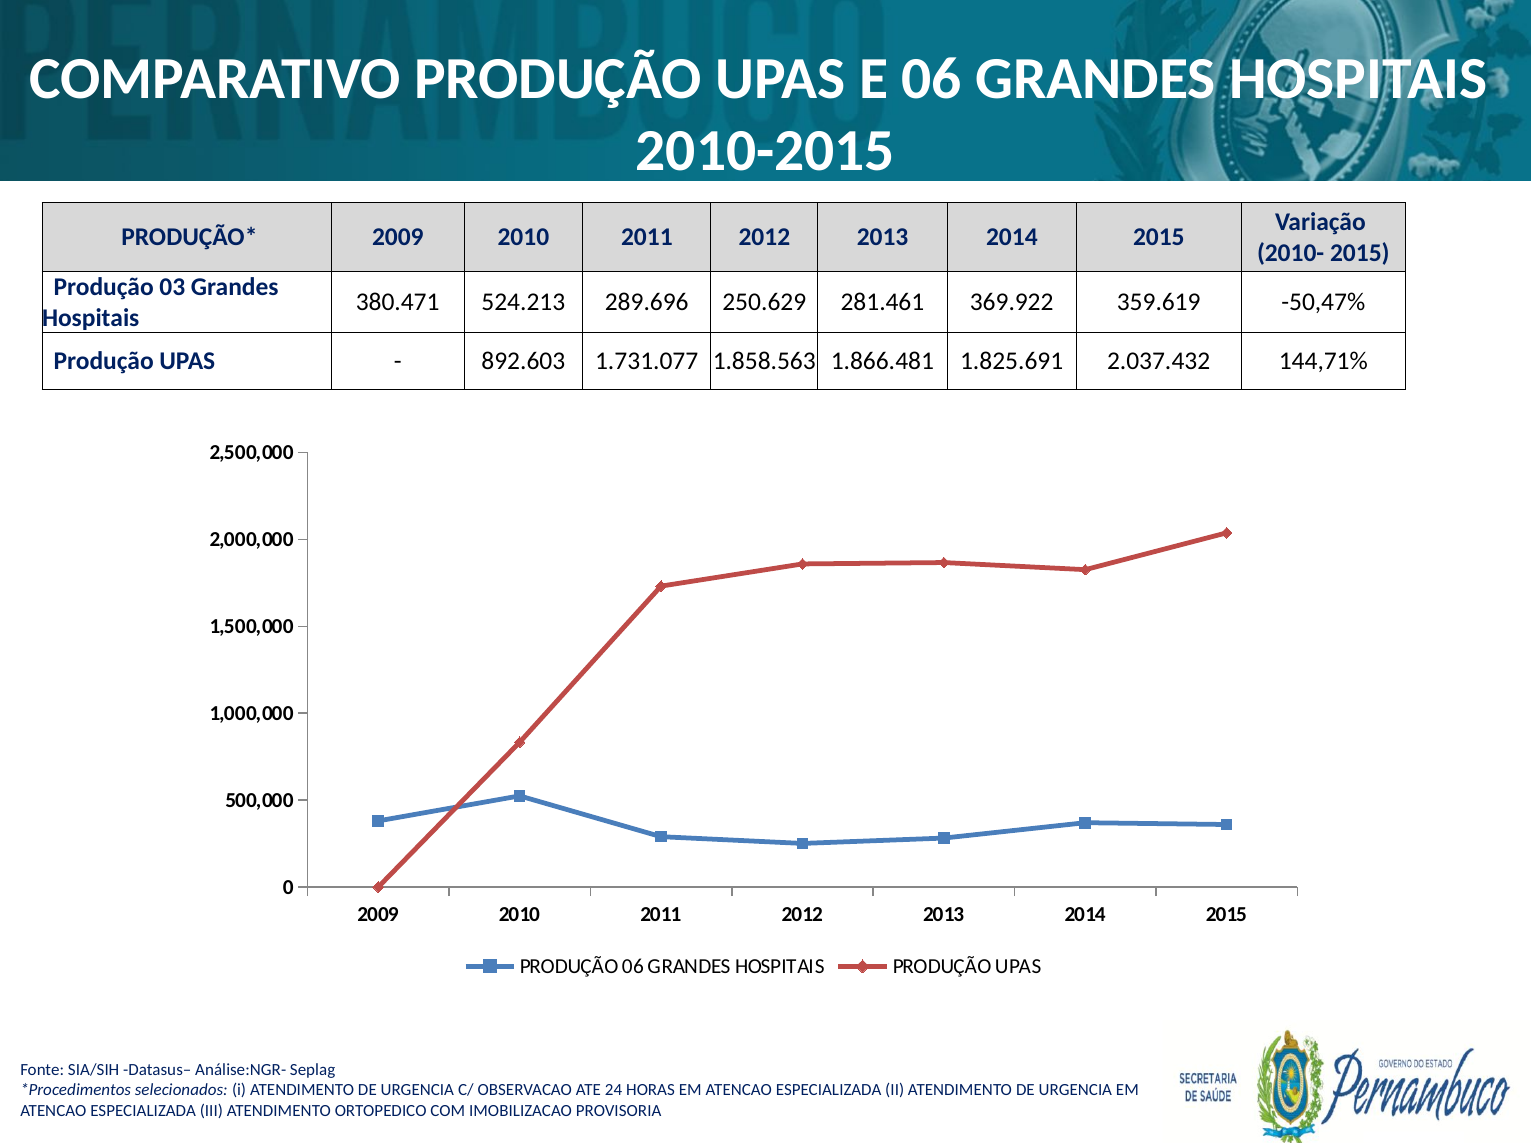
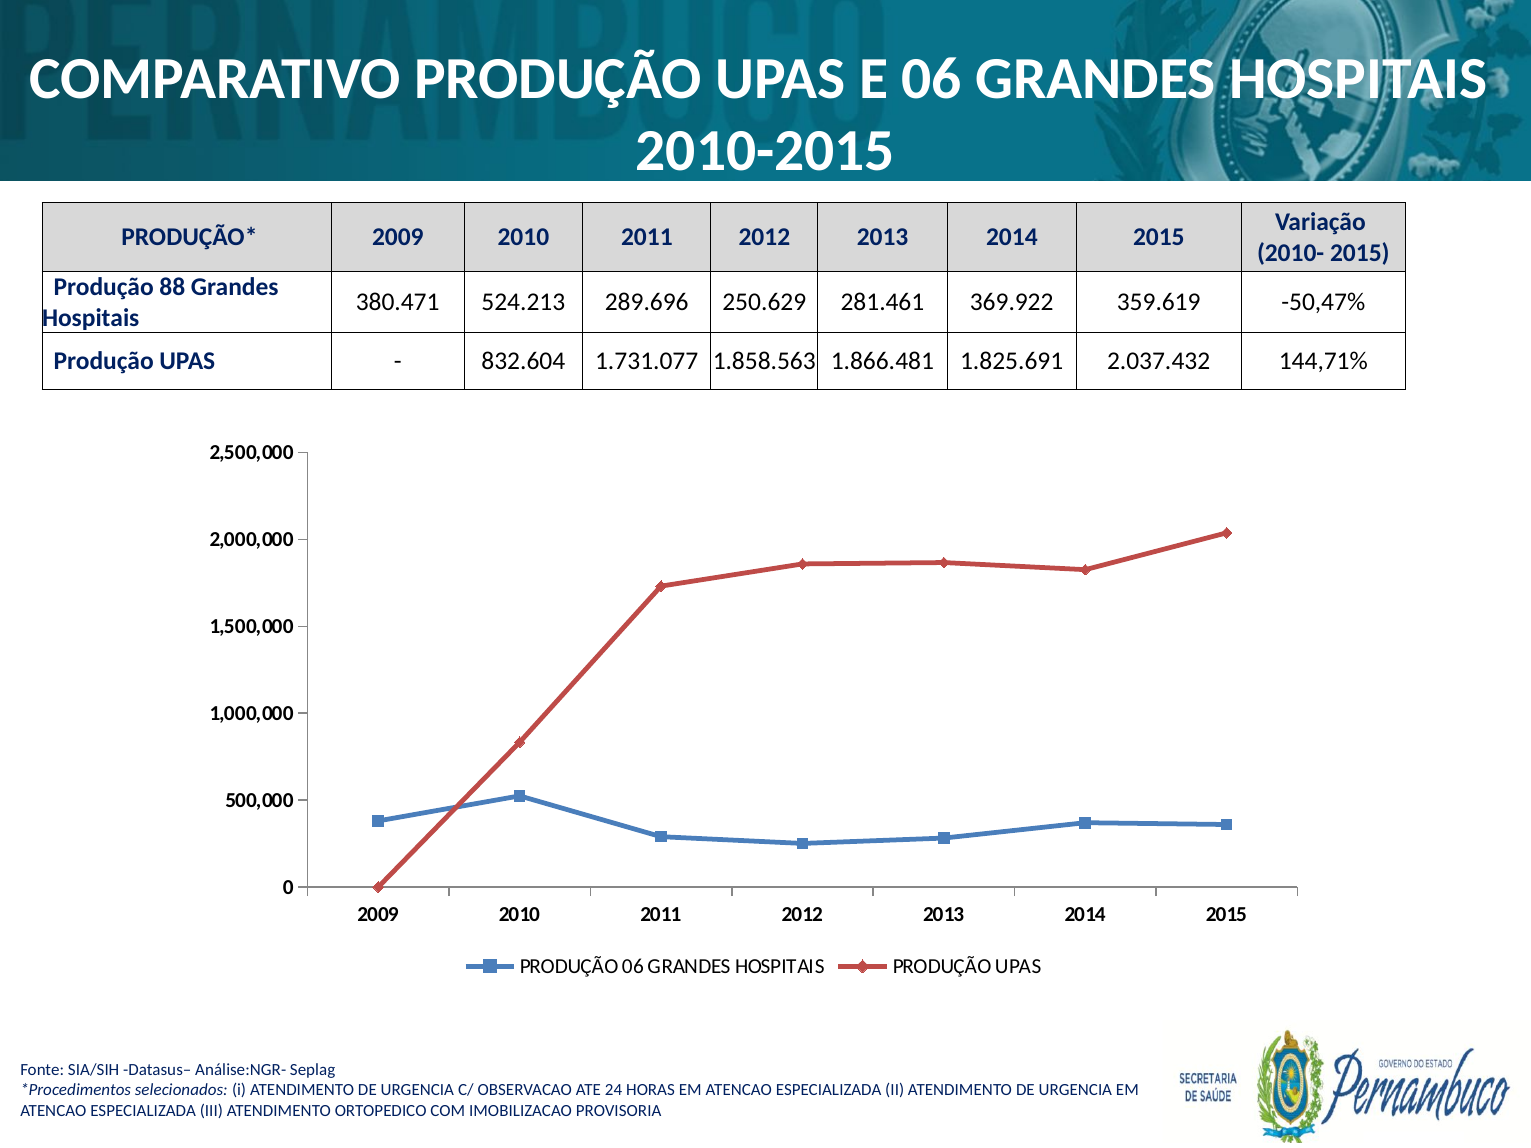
03: 03 -> 88
892.603: 892.603 -> 832.604
